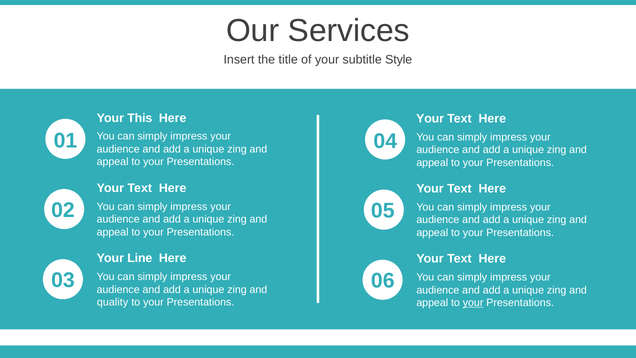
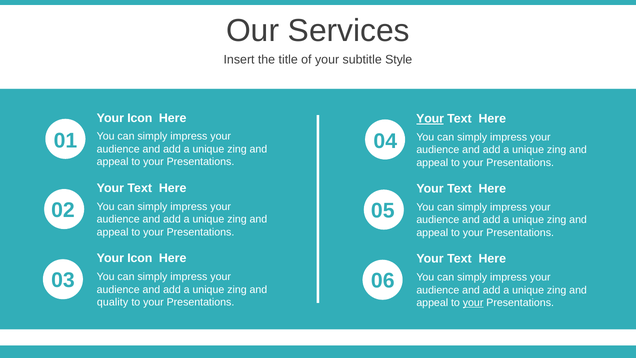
This at (140, 118): This -> Icon
Your at (430, 118) underline: none -> present
Line at (140, 258): Line -> Icon
